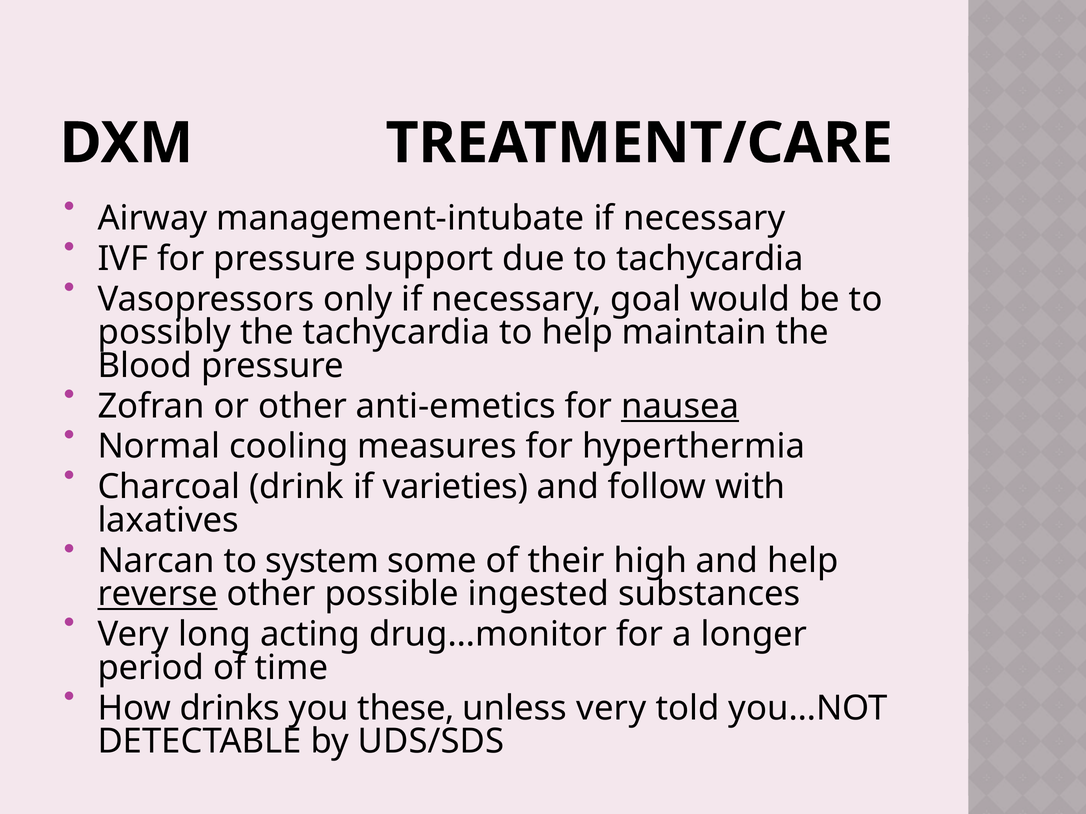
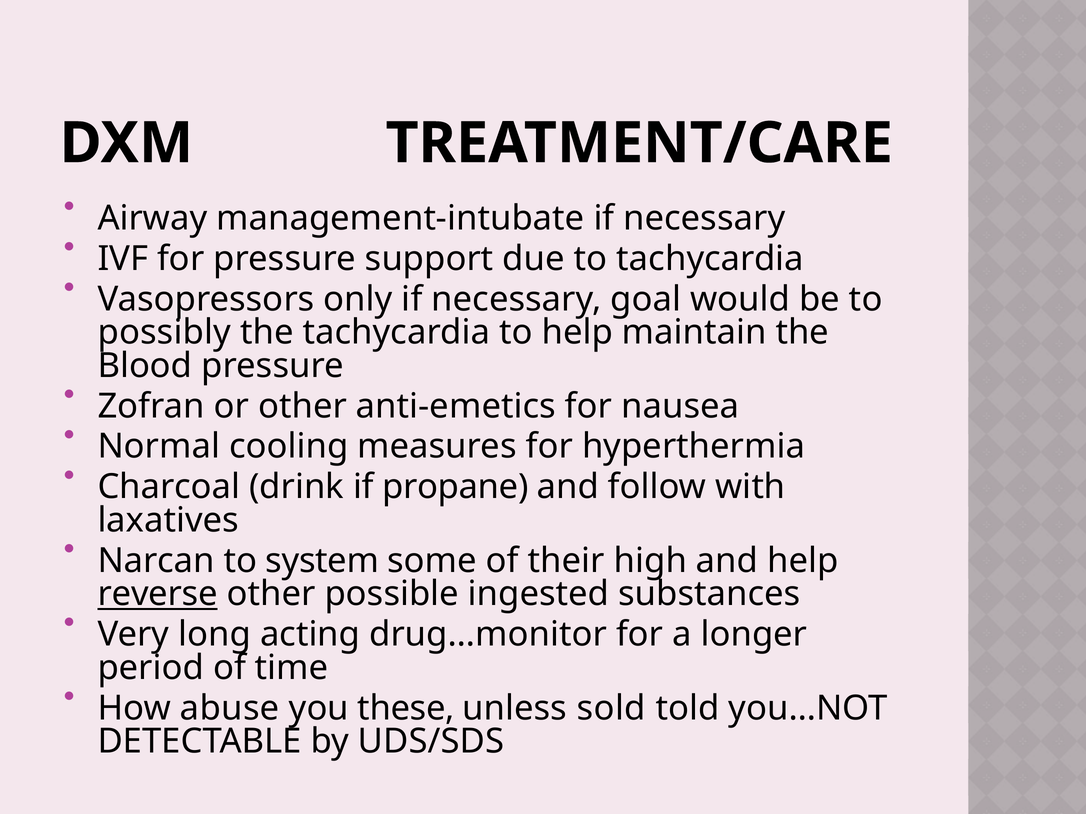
nausea underline: present -> none
varieties: varieties -> propane
drinks: drinks -> abuse
unless very: very -> sold
